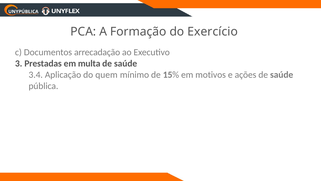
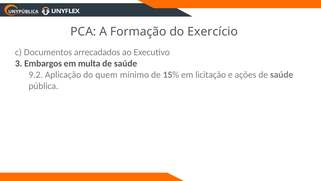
arrecadação: arrecadação -> arrecadados
Prestadas: Prestadas -> Embargos
3.4: 3.4 -> 9.2
motivos: motivos -> licitação
